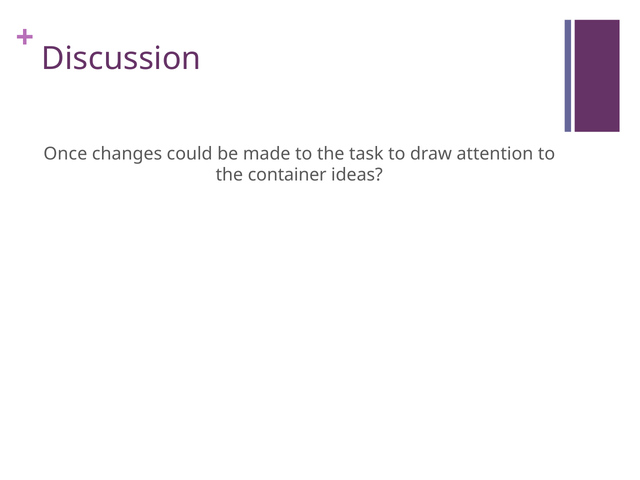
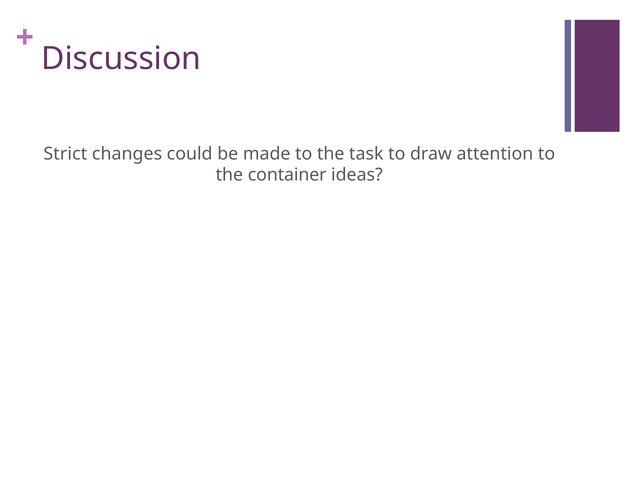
Once: Once -> Strict
